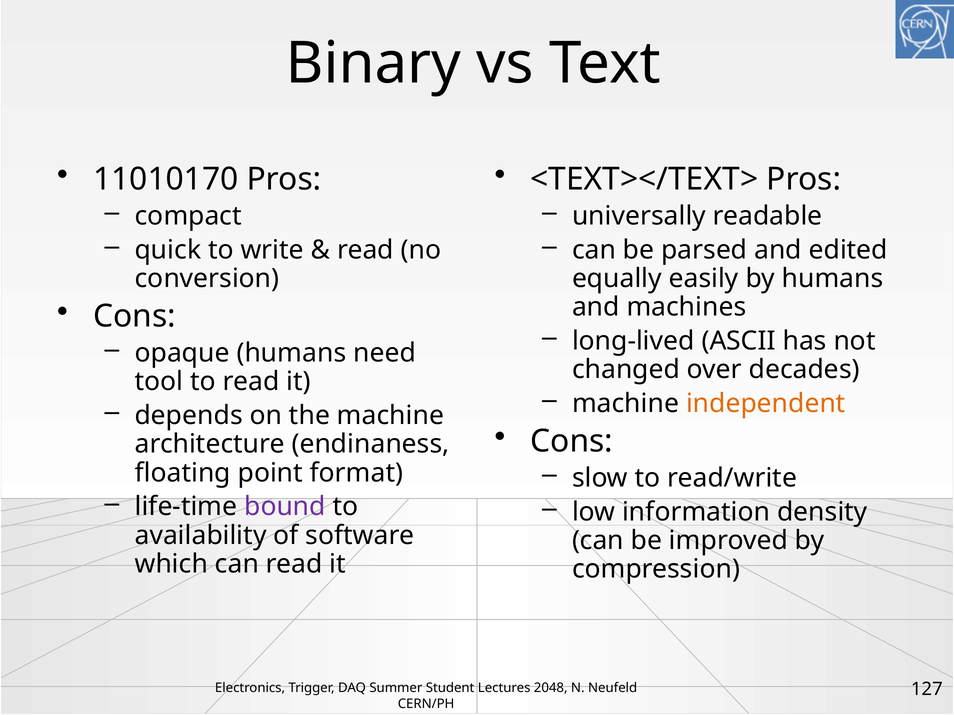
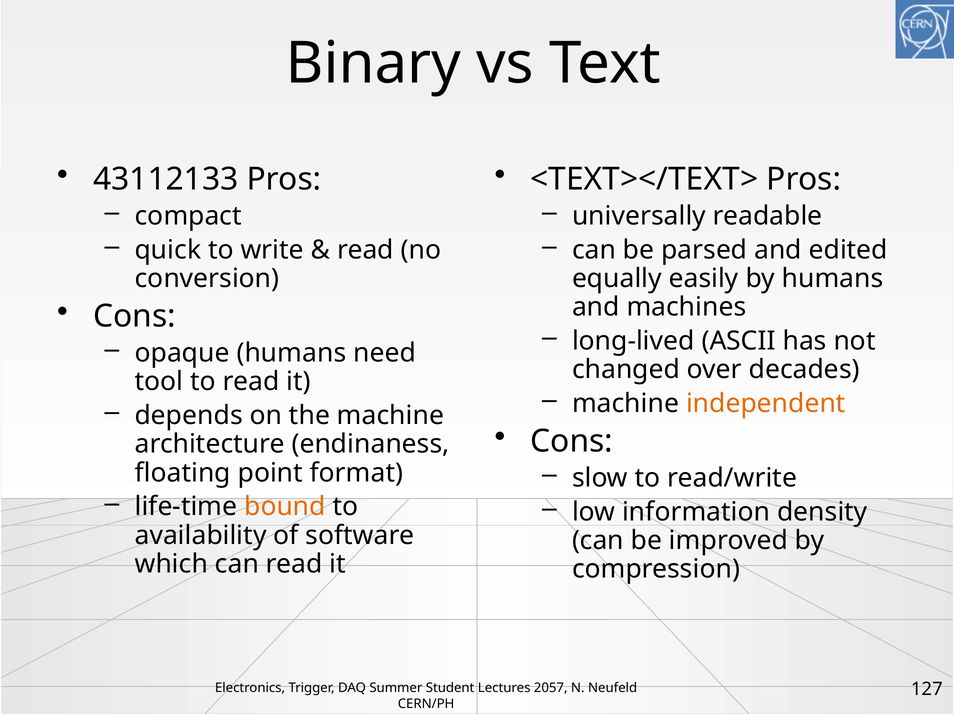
11010170: 11010170 -> 43112133
bound colour: purple -> orange
2048: 2048 -> 2057
